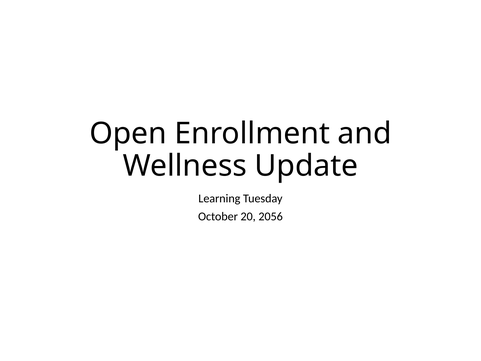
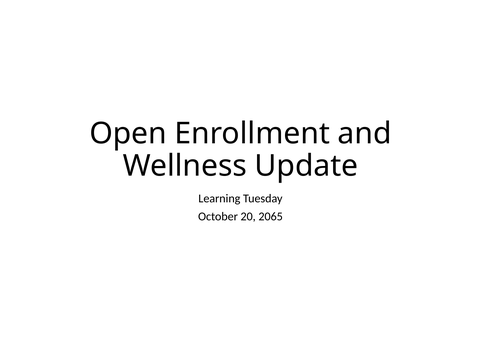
2056: 2056 -> 2065
